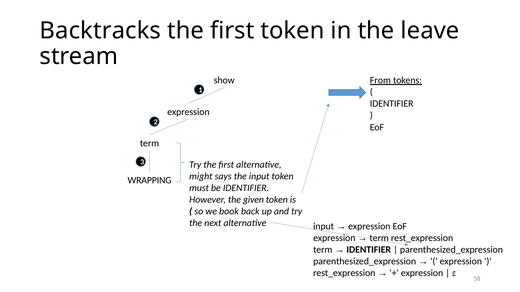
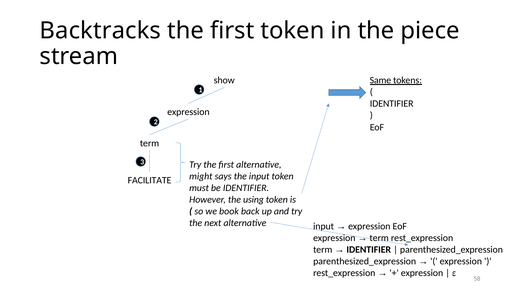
leave: leave -> piece
From: From -> Same
WRAPPING: WRAPPING -> FACILITATE
given: given -> using
